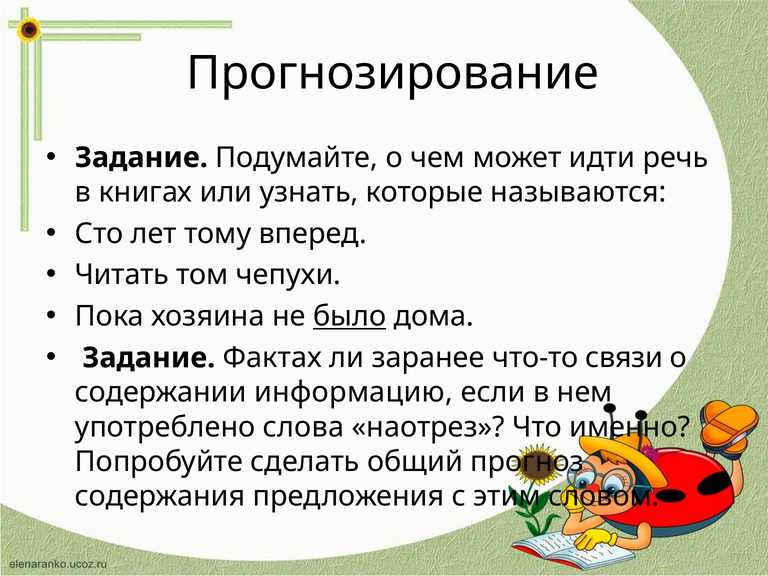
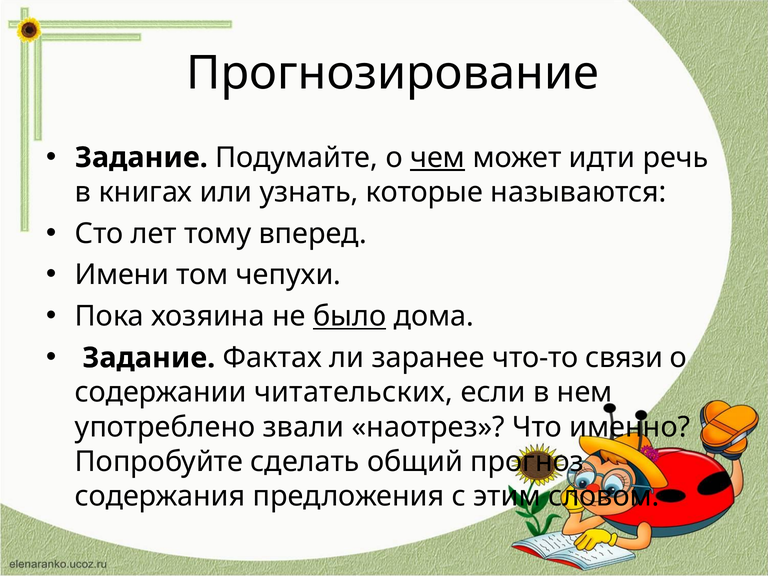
чем underline: none -> present
Читать: Читать -> Имени
информацию: информацию -> читательских
слова: слова -> звали
